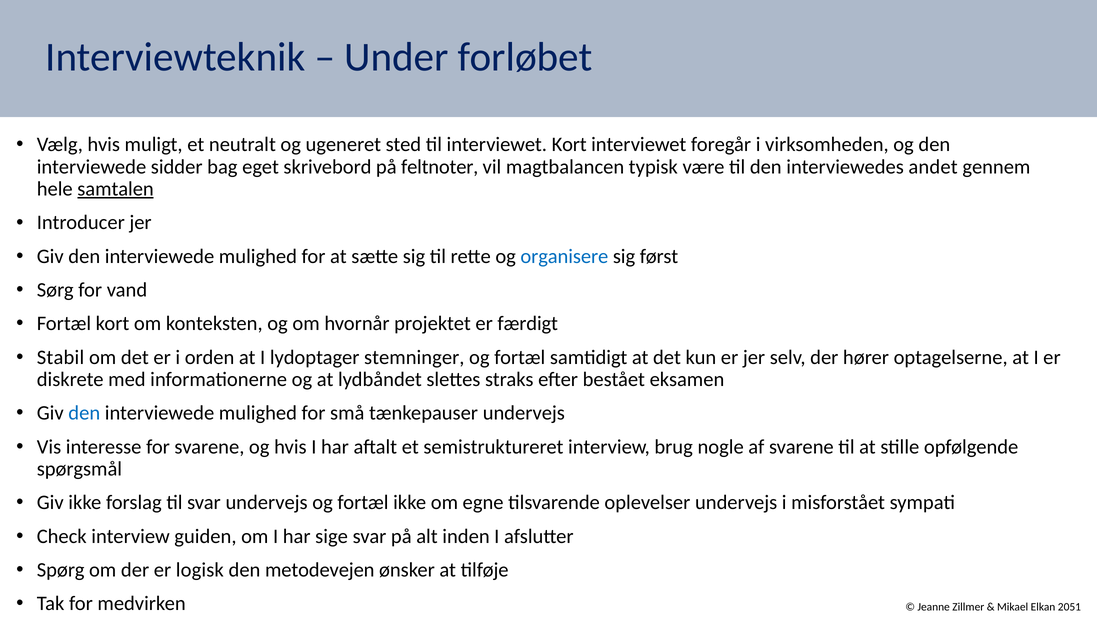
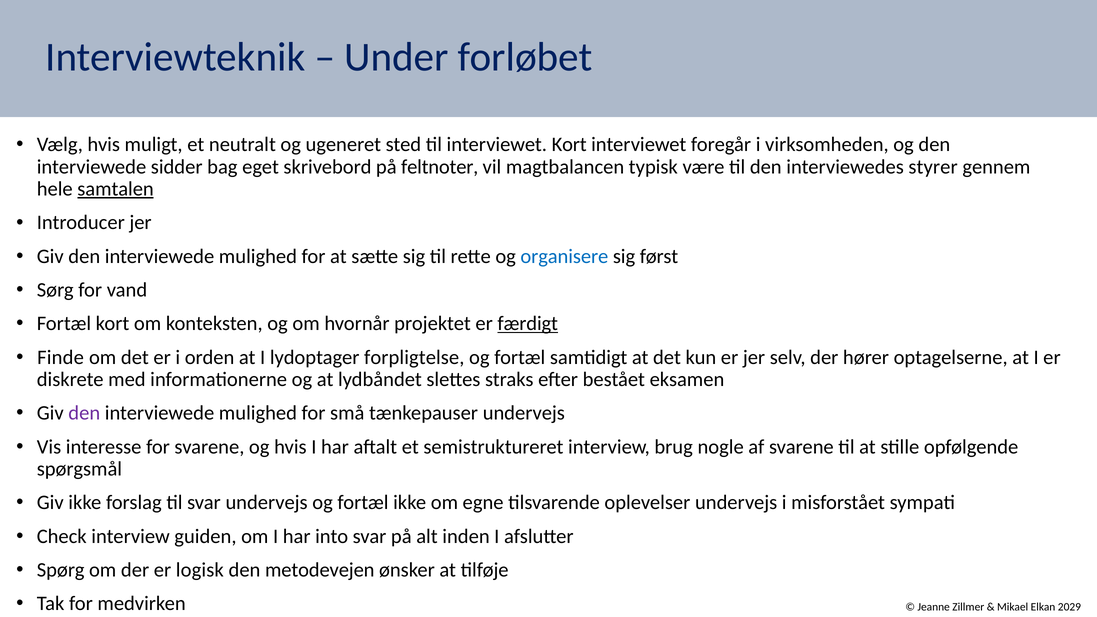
andet: andet -> styrer
færdigt underline: none -> present
Stabil: Stabil -> Finde
stemninger: stemninger -> forpligtelse
den at (84, 413) colour: blue -> purple
sige: sige -> into
2051: 2051 -> 2029
